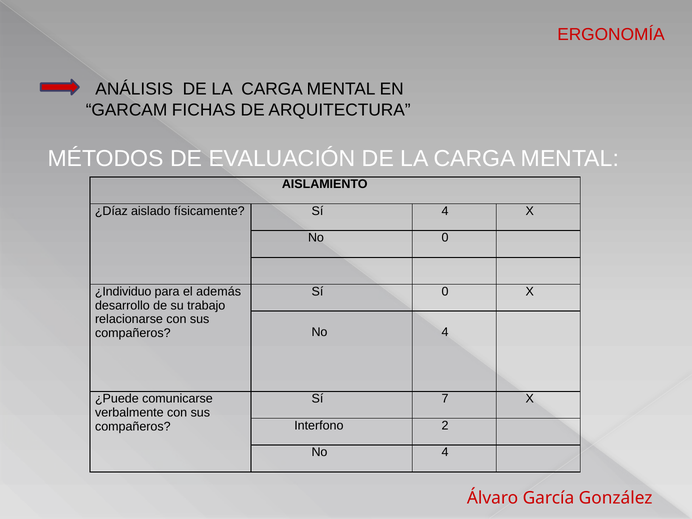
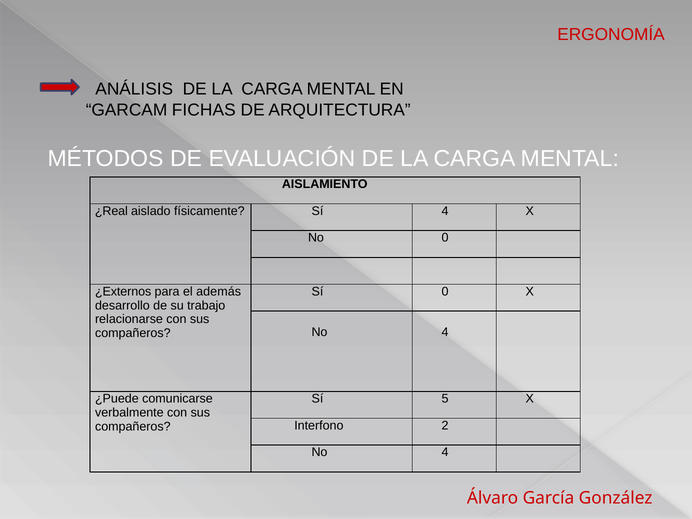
¿Díaz: ¿Díaz -> ¿Real
¿Individuo: ¿Individuo -> ¿Externos
7: 7 -> 5
